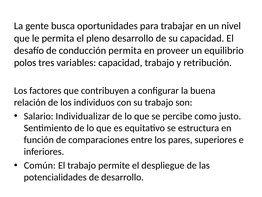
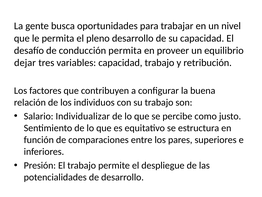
polos: polos -> dejar
Común: Común -> Presión
